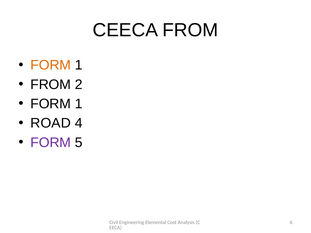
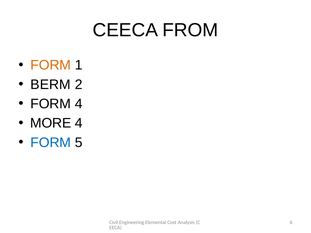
FROM at (51, 85): FROM -> BERM
1 at (79, 104): 1 -> 4
ROAD: ROAD -> MORE
FORM at (51, 143) colour: purple -> blue
